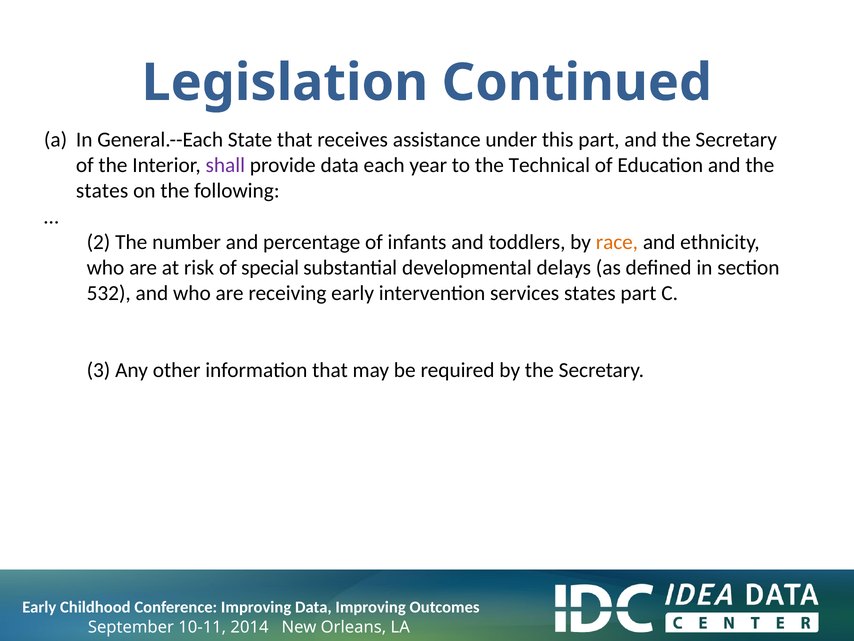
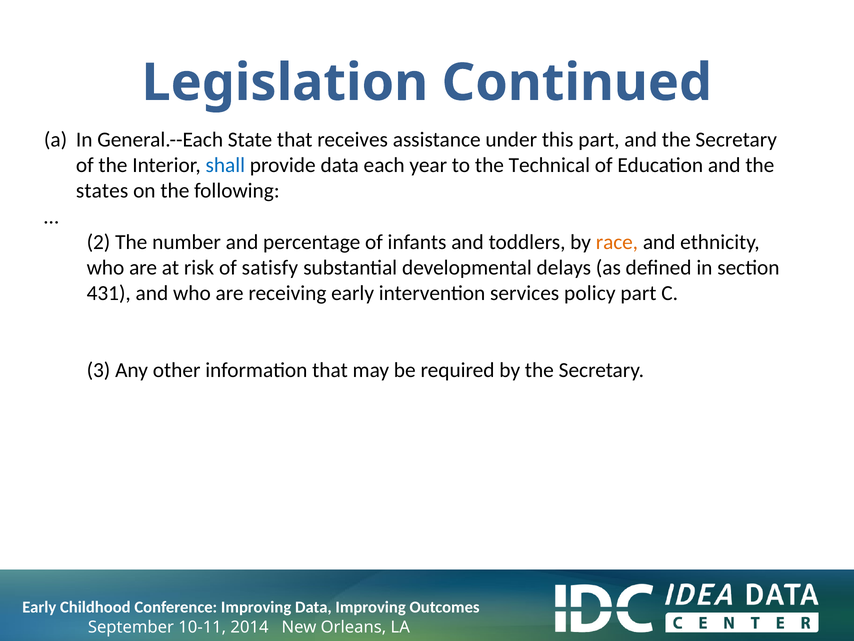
shall colour: purple -> blue
special: special -> satisfy
532: 532 -> 431
services states: states -> policy
